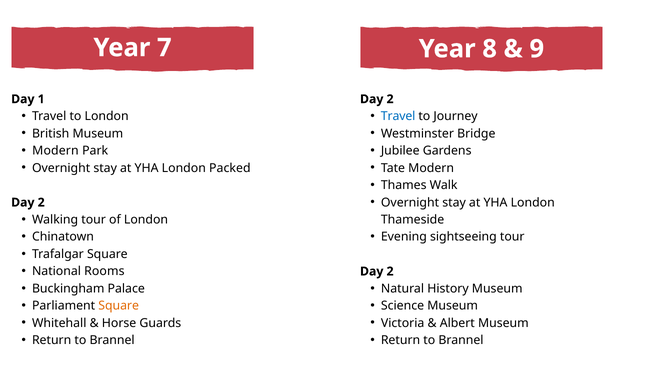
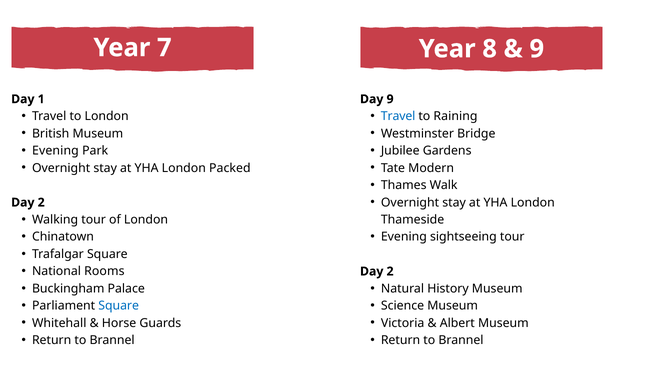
2 at (390, 99): 2 -> 9
Journey: Journey -> Raining
Modern at (55, 151): Modern -> Evening
Square at (119, 306) colour: orange -> blue
